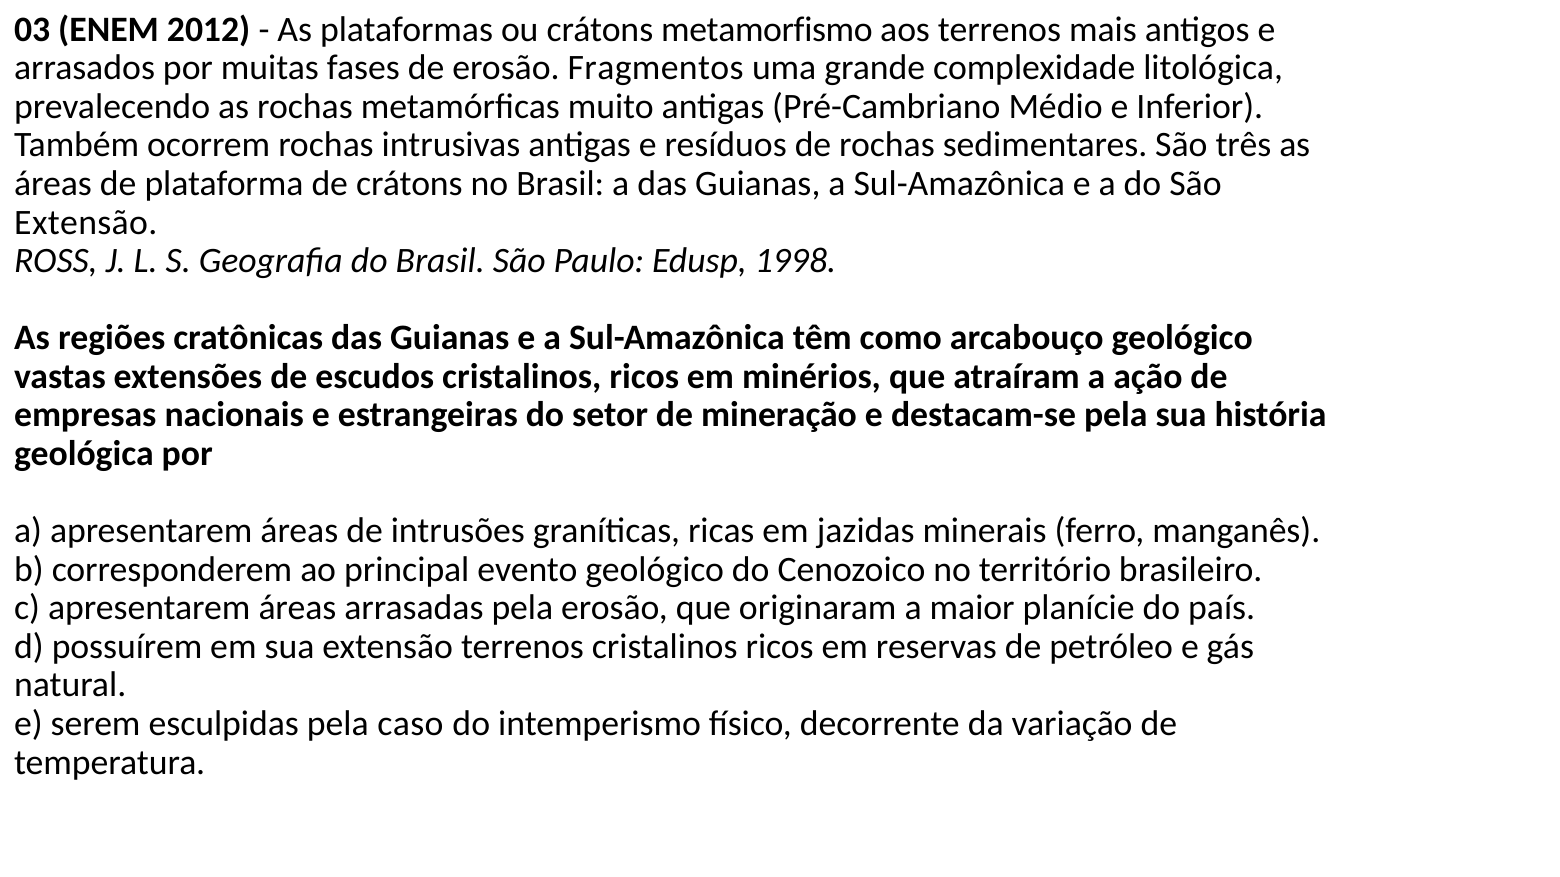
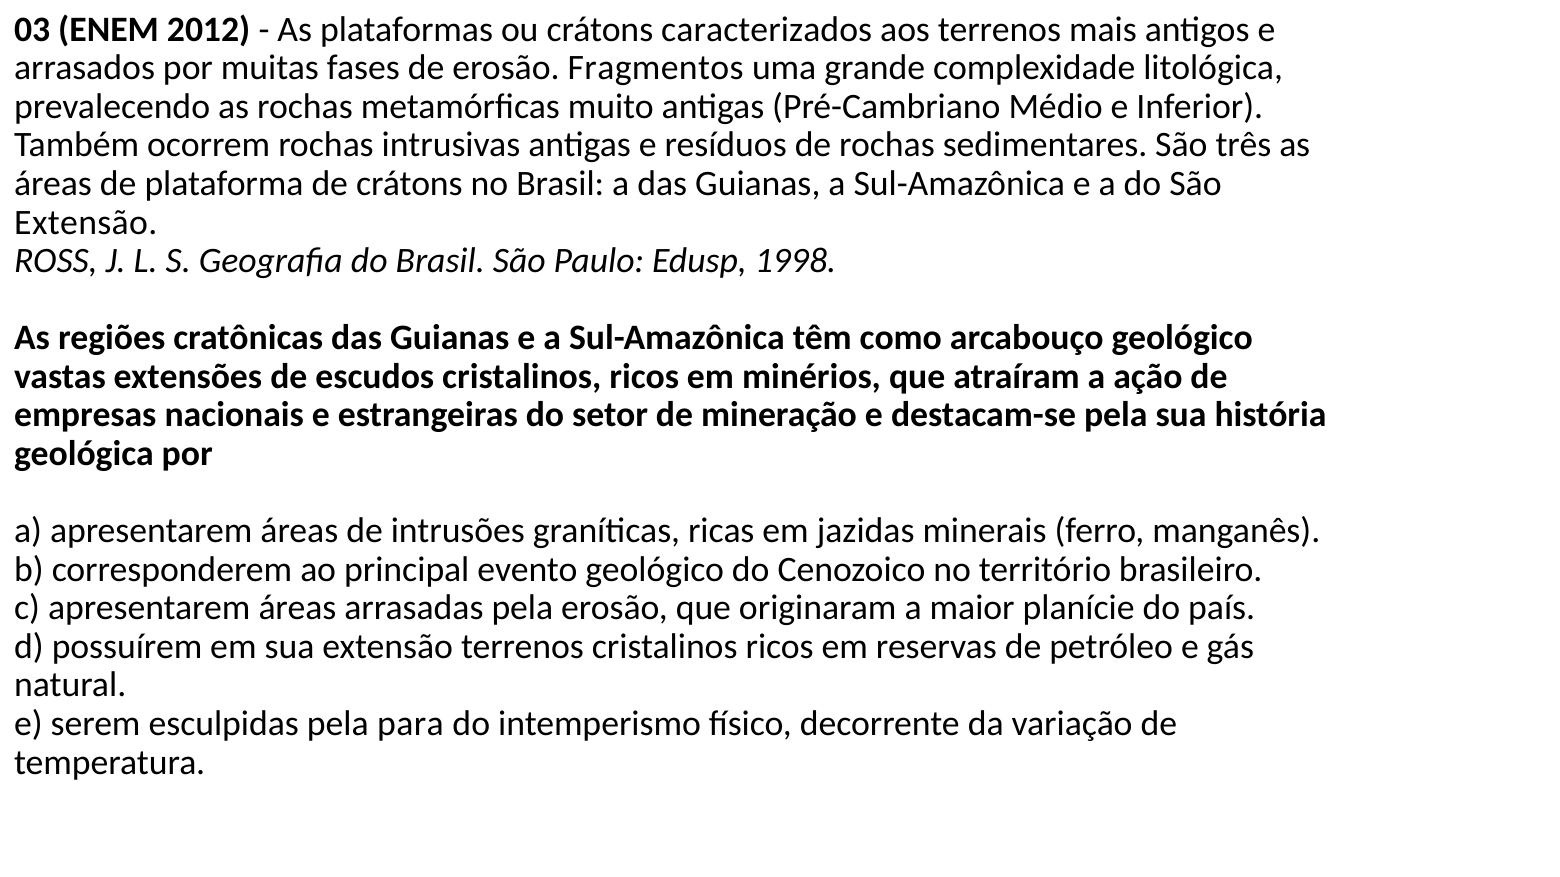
metamorfismo: metamorfismo -> caracterizados
caso: caso -> para
